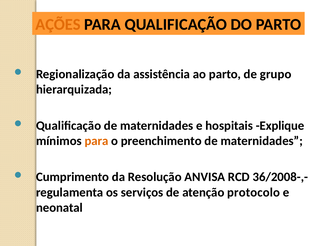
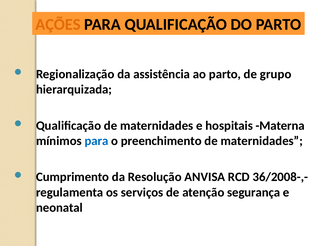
Explique: Explique -> Materna
para at (96, 141) colour: orange -> blue
protocolo: protocolo -> segurança
